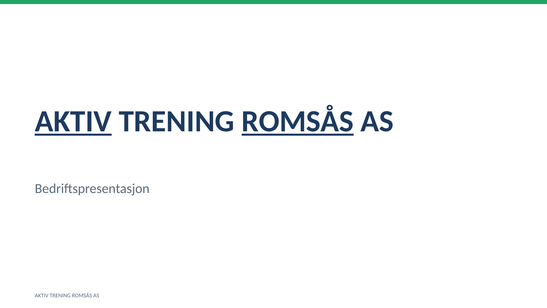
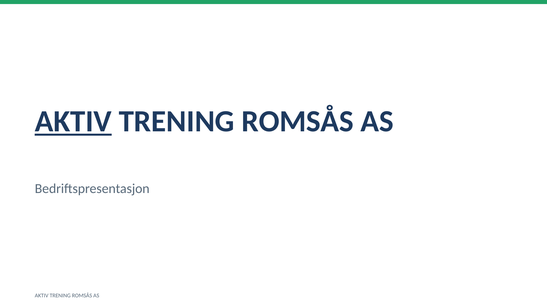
ROMSÅS at (298, 121) underline: present -> none
